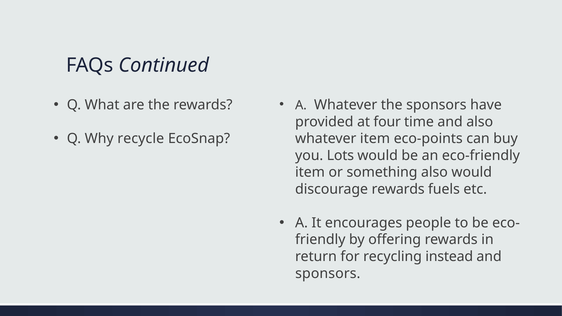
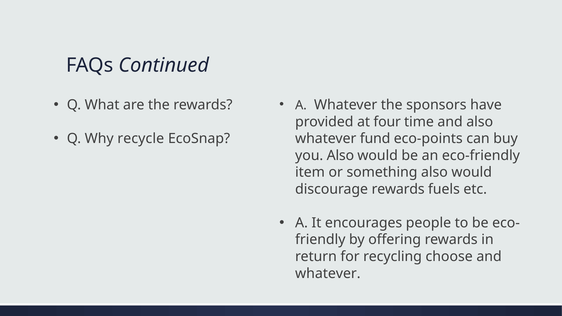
whatever item: item -> fund
you Lots: Lots -> Also
instead: instead -> choose
sponsors at (328, 273): sponsors -> whatever
